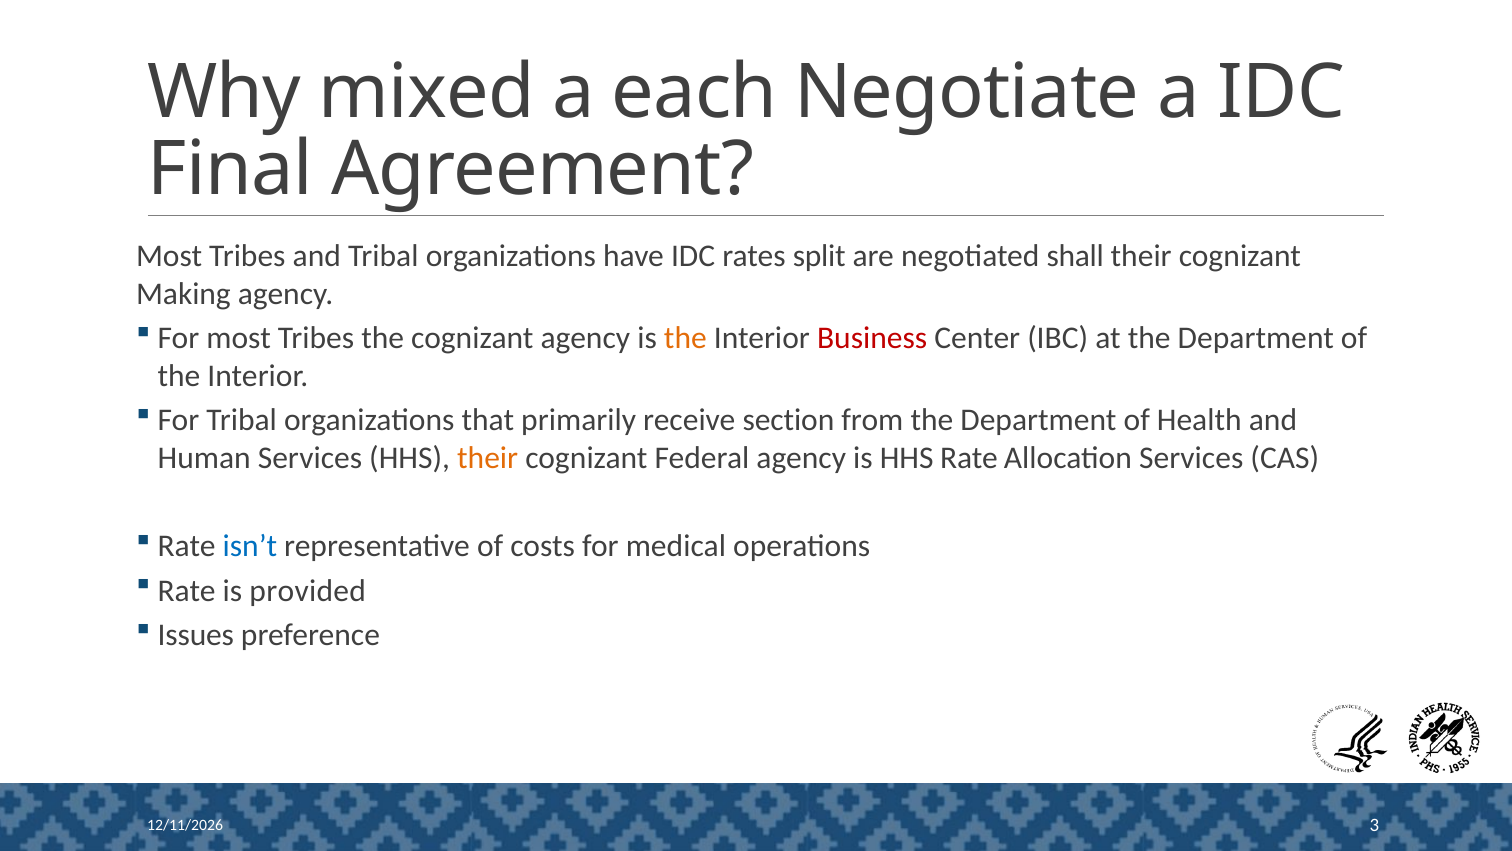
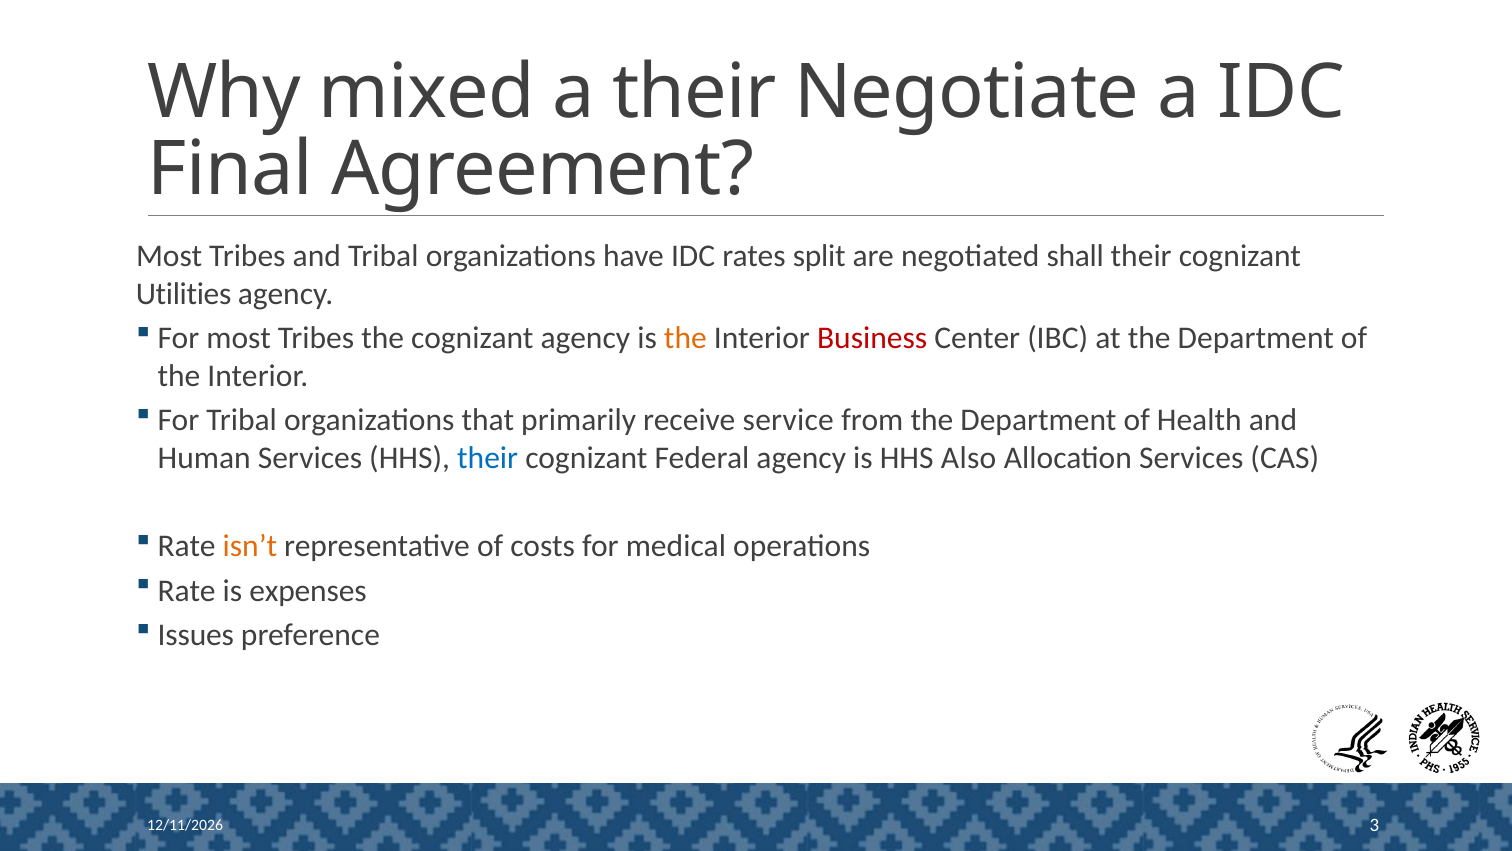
a each: each -> their
Making: Making -> Utilities
section: section -> service
their at (488, 458) colour: orange -> blue
HHS Rate: Rate -> Also
isn’t colour: blue -> orange
provided: provided -> expenses
